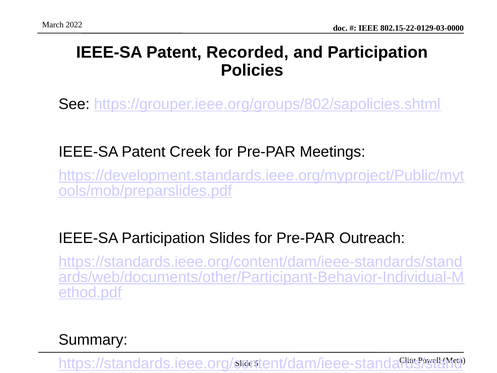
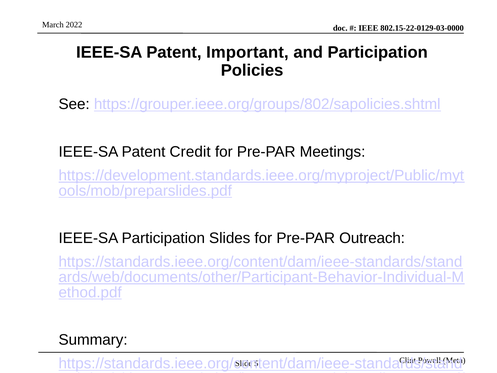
Recorded: Recorded -> Important
Creek: Creek -> Credit
